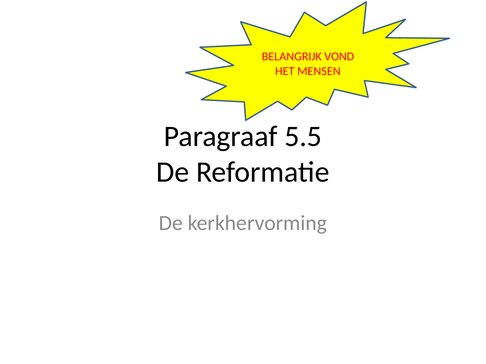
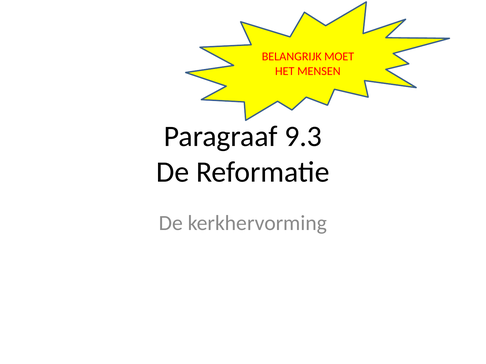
VOND: VOND -> MOET
5.5: 5.5 -> 9.3
